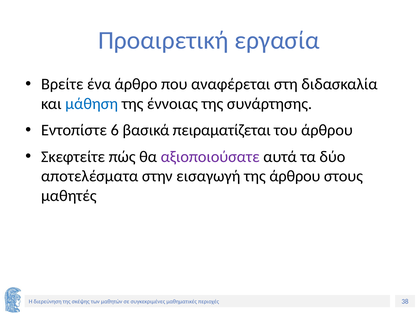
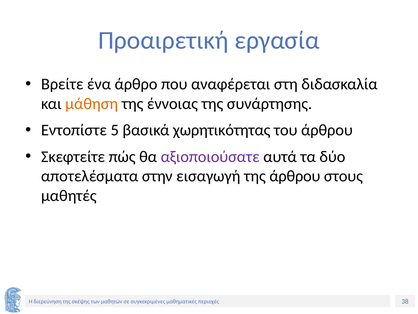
μάθηση colour: blue -> orange
6: 6 -> 5
πειραματίζεται: πειραματίζεται -> χωρητικότητας
